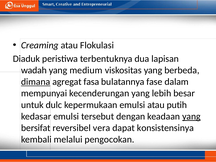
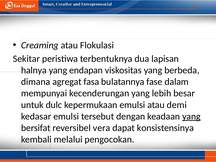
Diaduk: Diaduk -> Sekitar
wadah: wadah -> halnya
medium: medium -> endapan
dimana underline: present -> none
putih: putih -> demi
